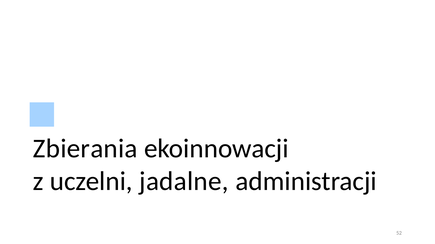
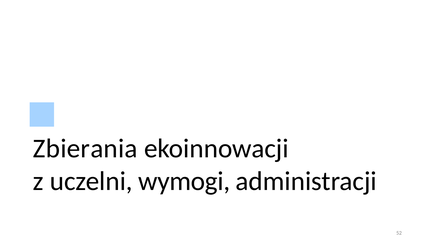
jadalne: jadalne -> wymogi
